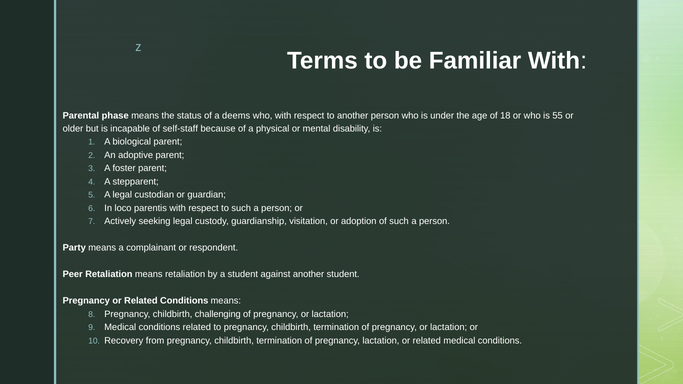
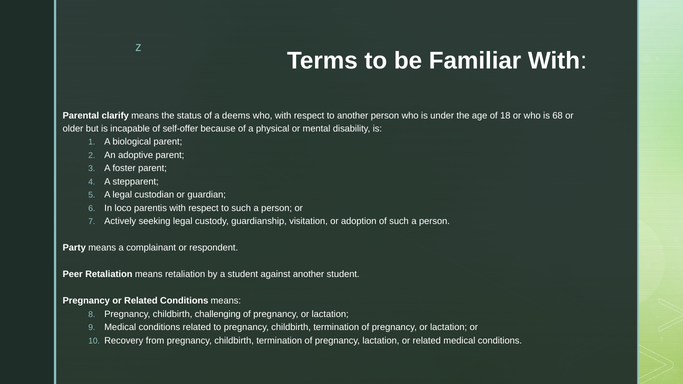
phase: phase -> clarify
55: 55 -> 68
self-staff: self-staff -> self-offer
